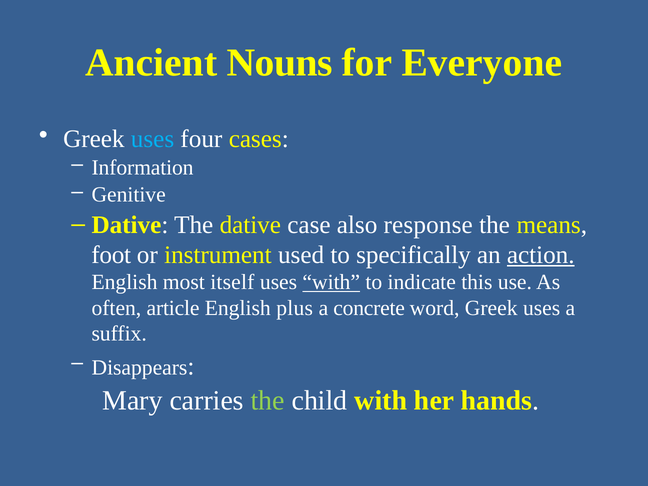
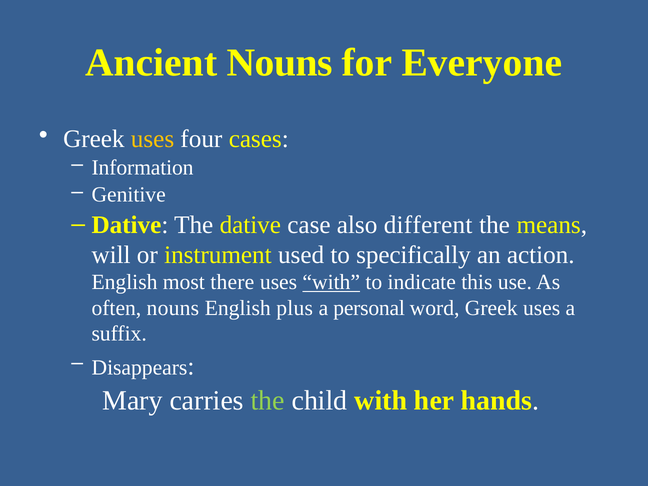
uses at (153, 139) colour: light blue -> yellow
response: response -> different
foot: foot -> will
action underline: present -> none
itself: itself -> there
often article: article -> nouns
concrete: concrete -> personal
